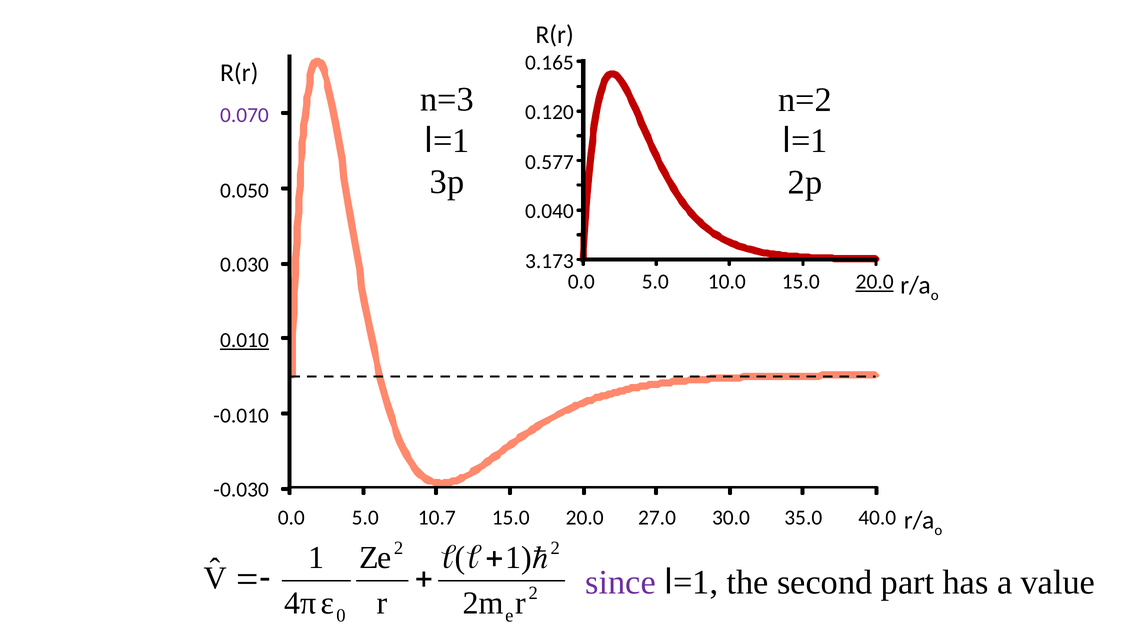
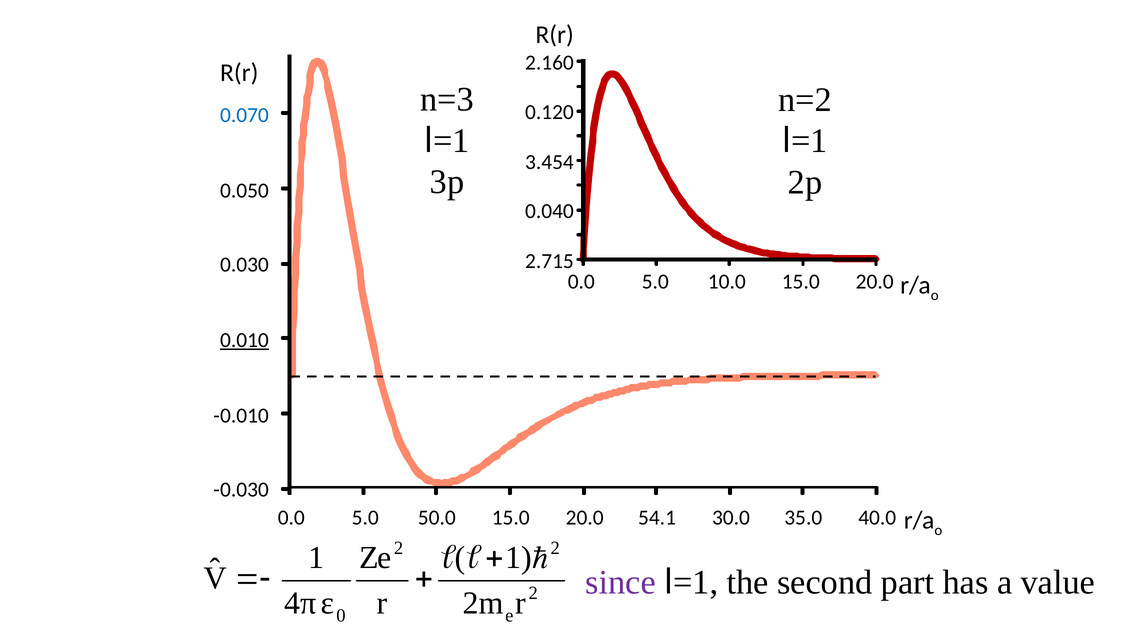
0.165: 0.165 -> 2.160
0.070 colour: purple -> blue
0.577: 0.577 -> 3.454
3.173: 3.173 -> 2.715
20.0 at (875, 282) underline: present -> none
10.7: 10.7 -> 50.0
27.0: 27.0 -> 54.1
